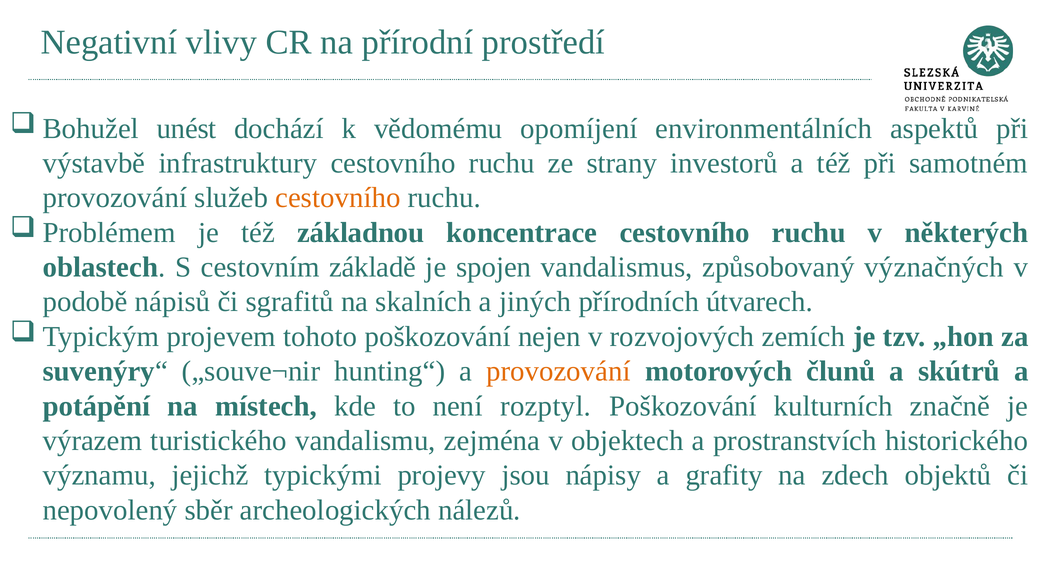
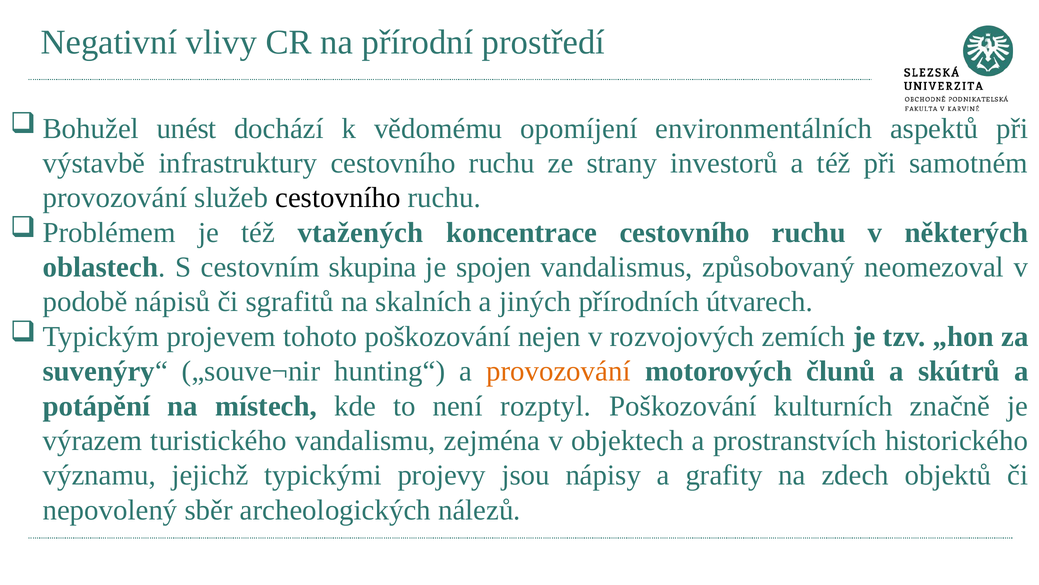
cestovního at (338, 198) colour: orange -> black
základnou: základnou -> vtažených
základě: základě -> skupina
význačných: význačných -> neomezoval
